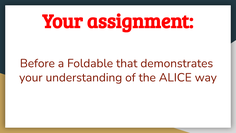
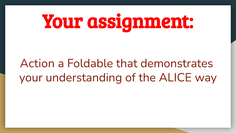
Before: Before -> Action
